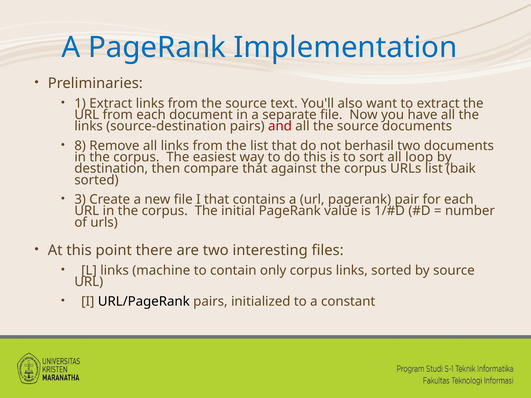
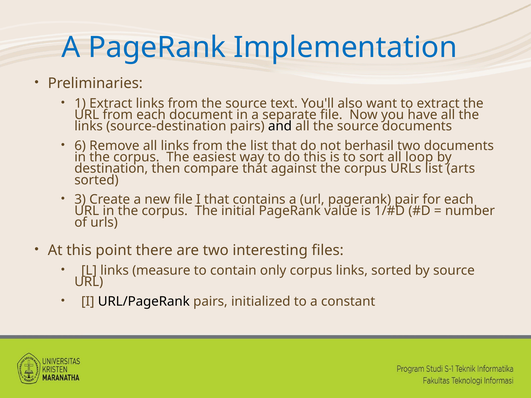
and colour: red -> black
8: 8 -> 6
baik: baik -> arts
machine: machine -> measure
